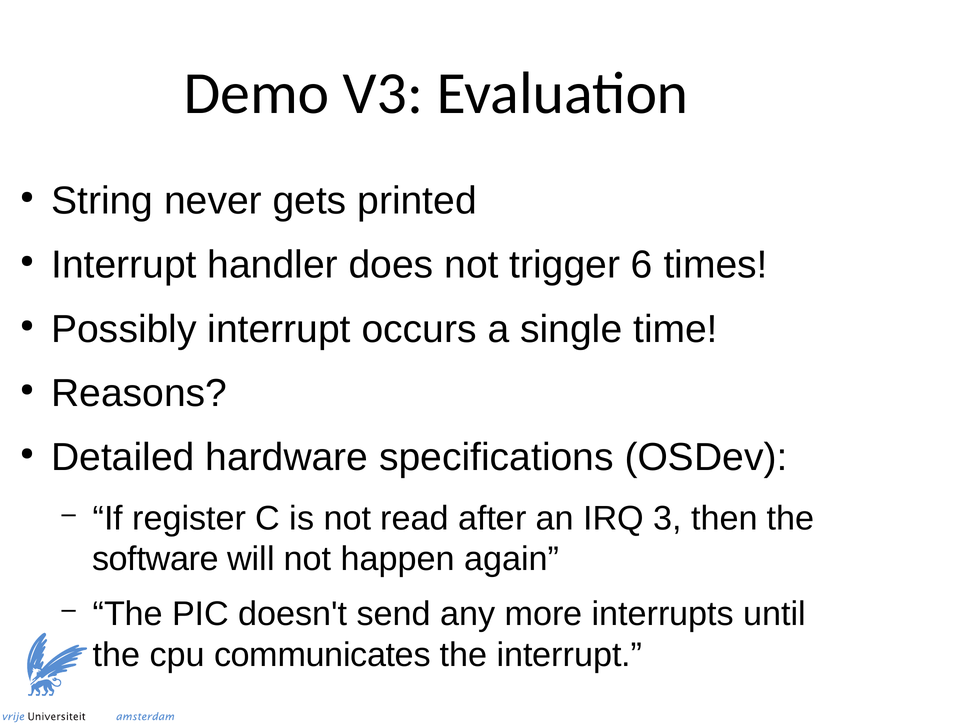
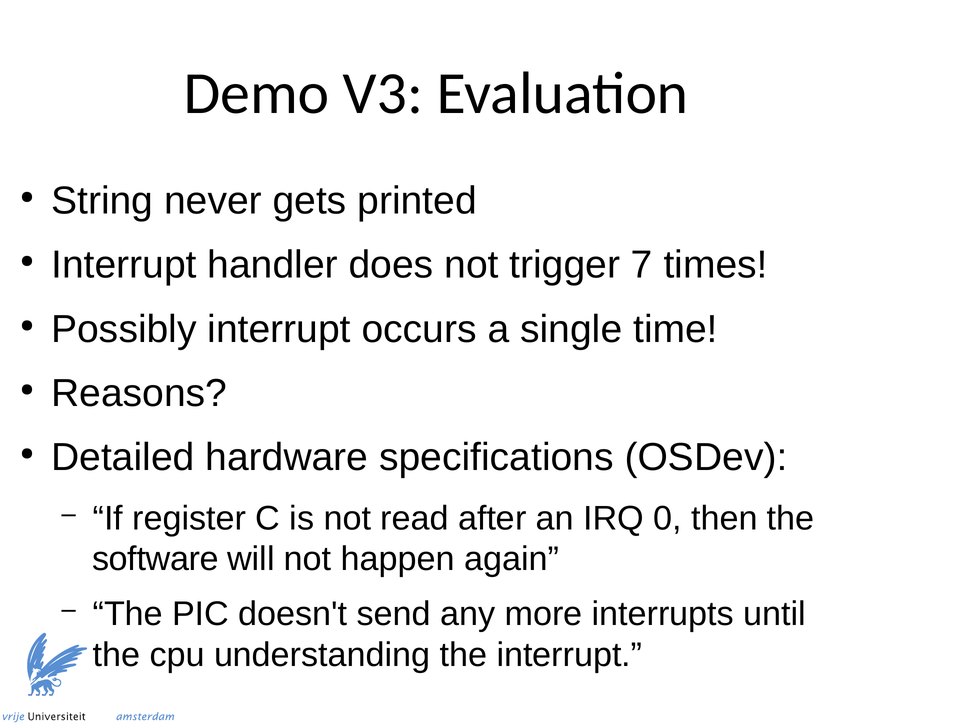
6: 6 -> 7
3: 3 -> 0
communicates: communicates -> understanding
